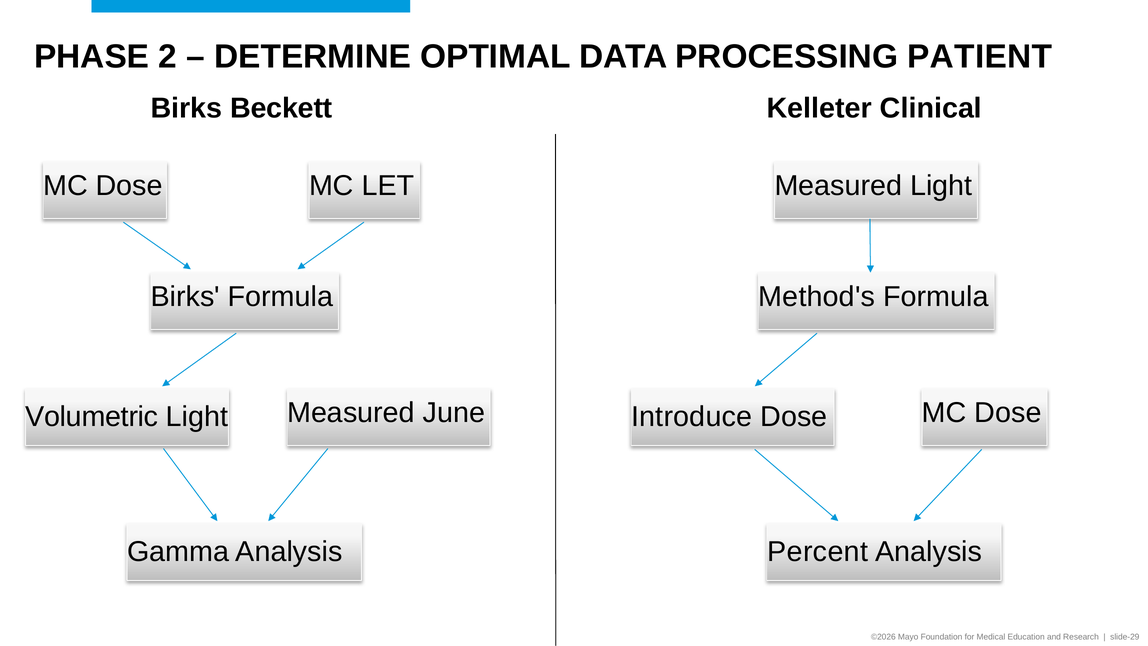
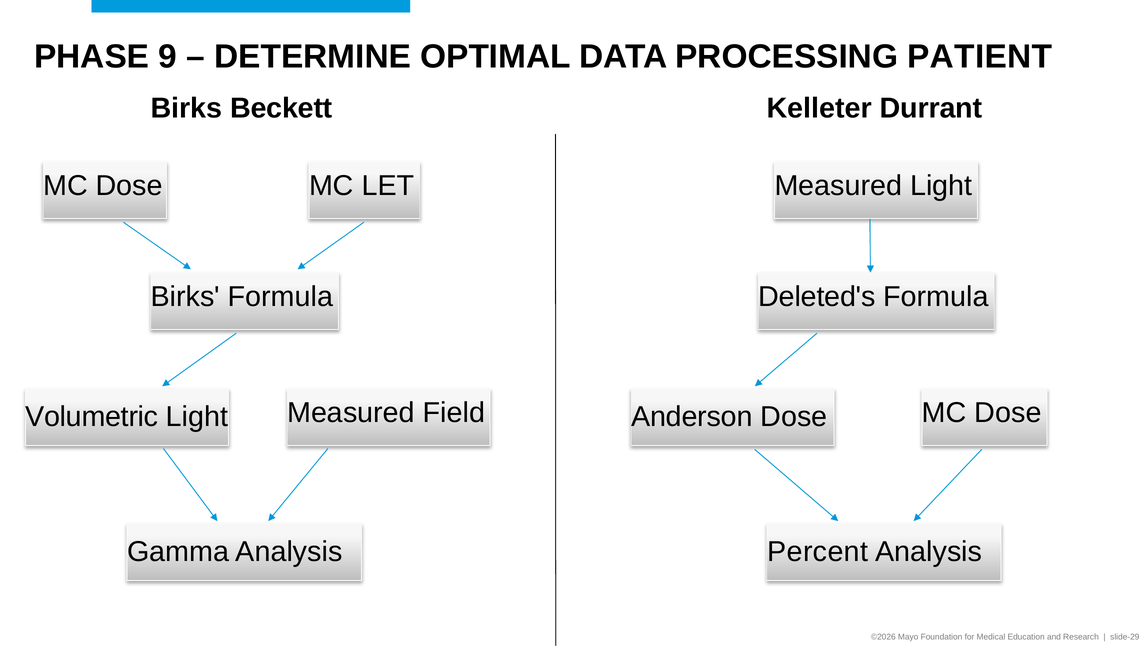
2: 2 -> 9
Clinical: Clinical -> Durrant
Method's: Method's -> Deleted's
June: June -> Field
Introduce: Introduce -> Anderson
